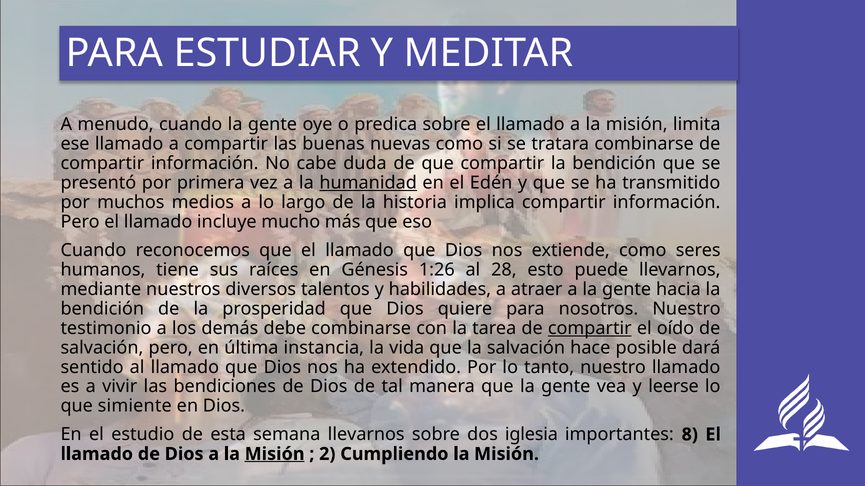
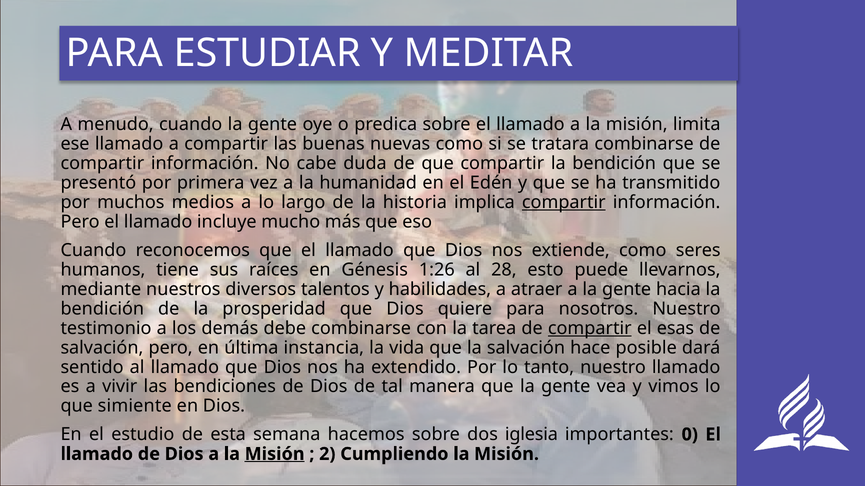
humanidad underline: present -> none
compartir at (564, 203) underline: none -> present
oído: oído -> esas
leerse: leerse -> vimos
semana llevarnos: llevarnos -> hacemos
8: 8 -> 0
